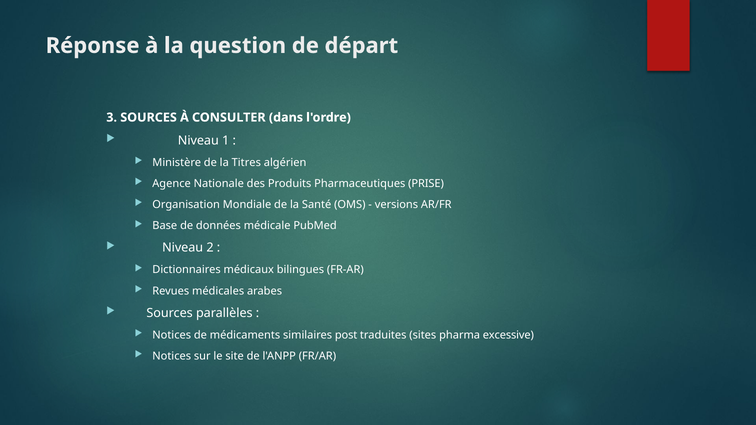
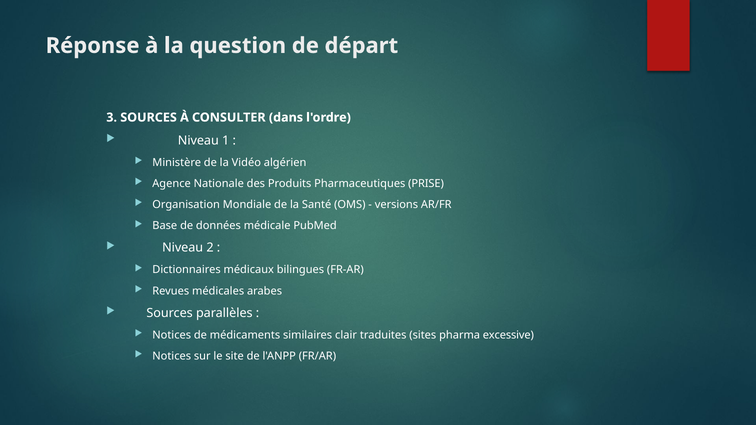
Titres: Titres -> Vidéo
post: post -> clair
